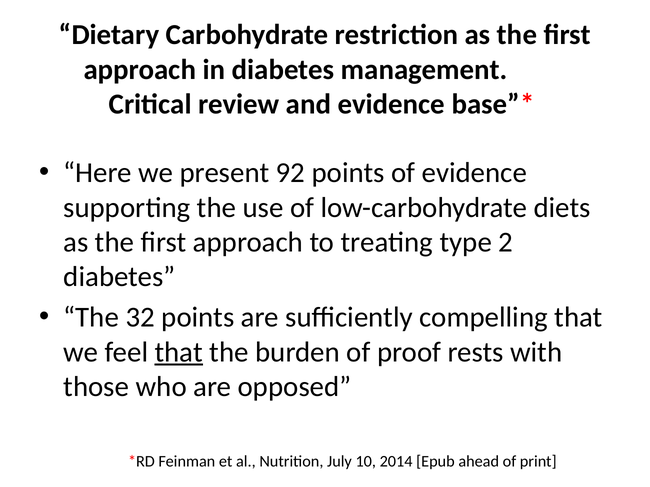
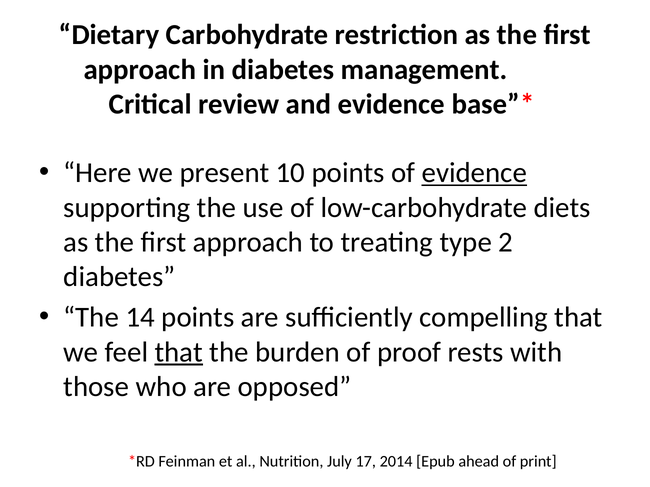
92: 92 -> 10
evidence at (474, 173) underline: none -> present
32: 32 -> 14
10: 10 -> 17
